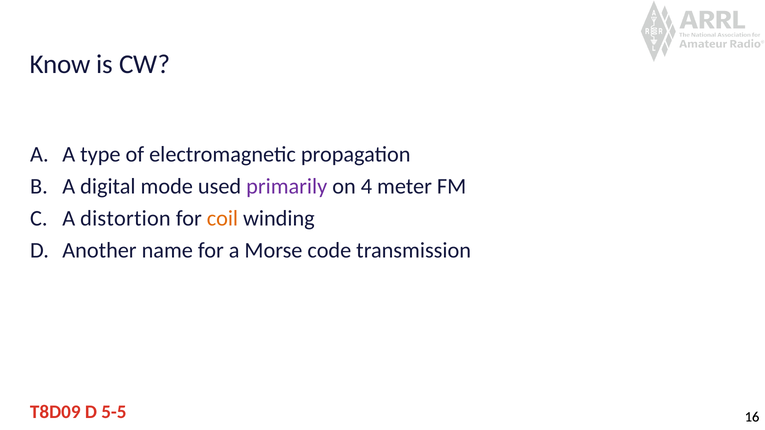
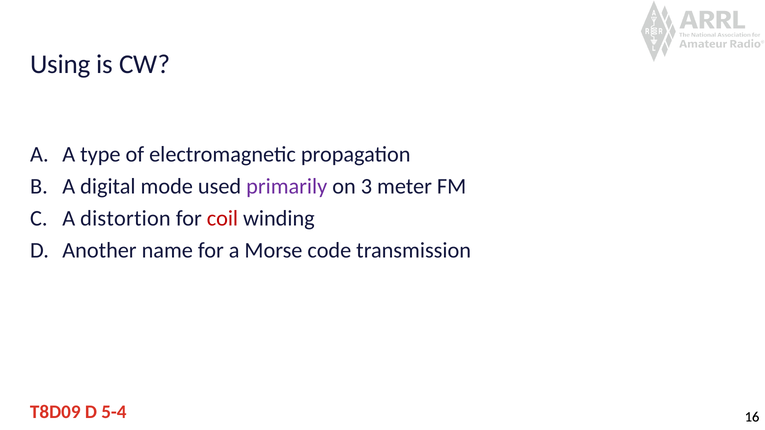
Know: Know -> Using
4: 4 -> 3
coil colour: orange -> red
5-5: 5-5 -> 5-4
